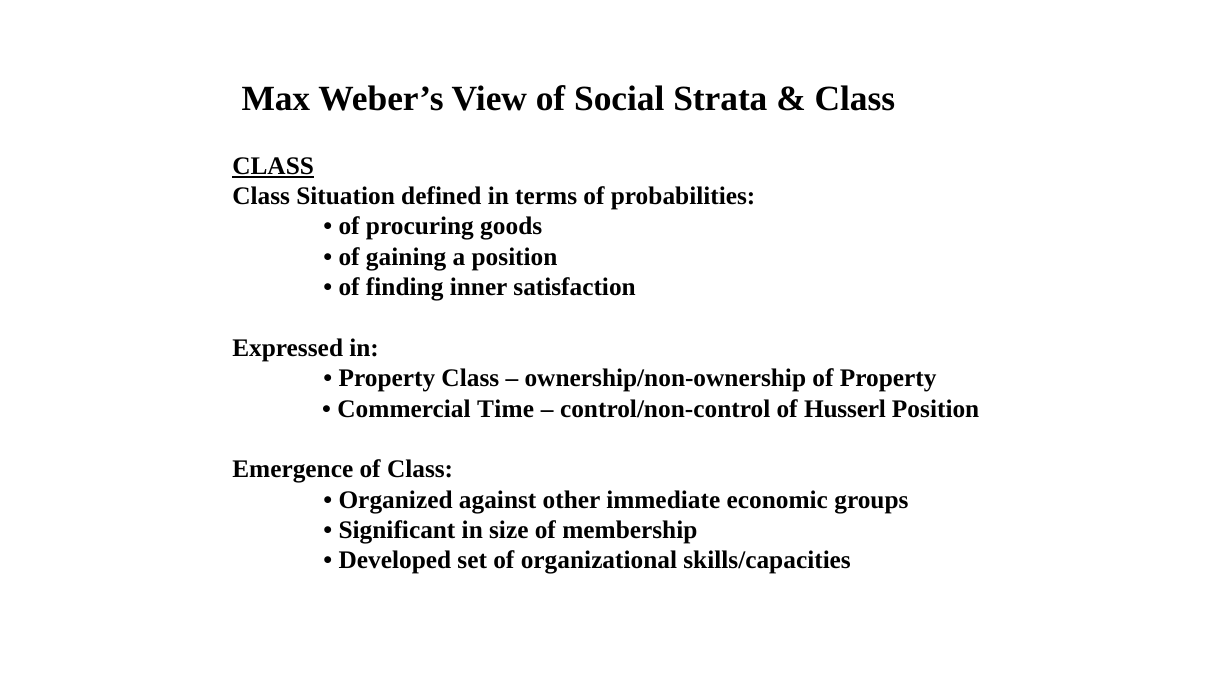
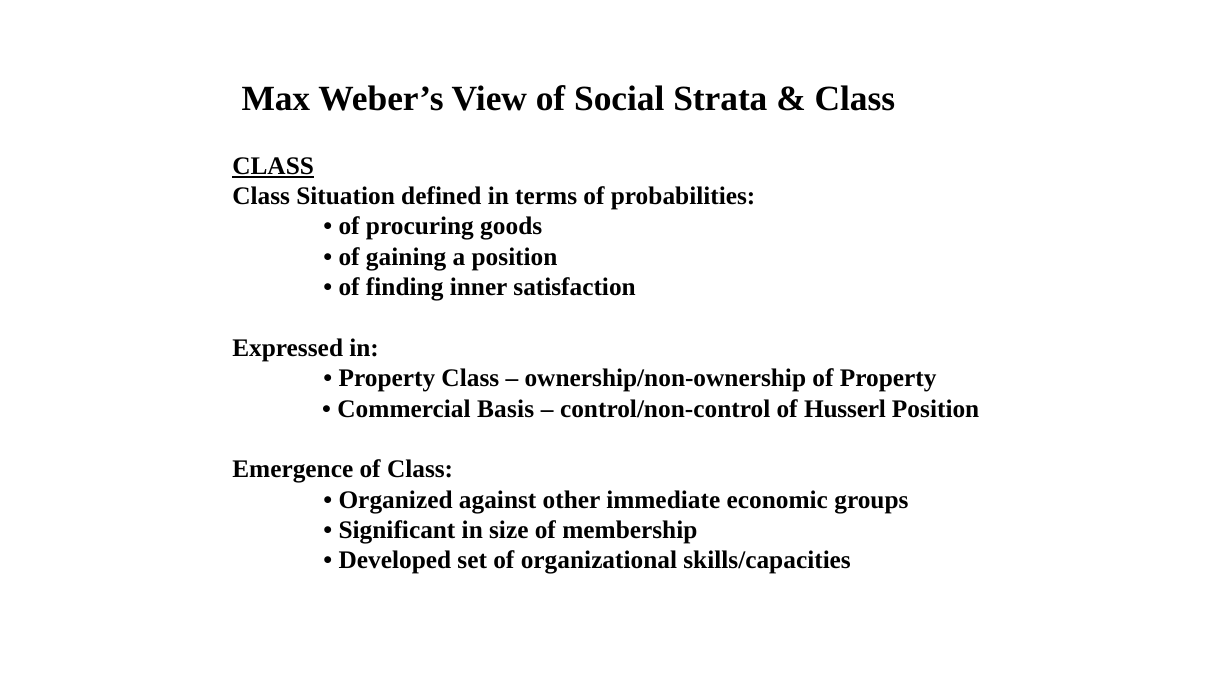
Time: Time -> Basis
